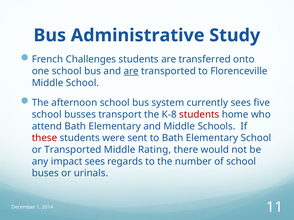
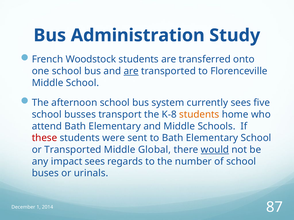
Administrative: Administrative -> Administration
Challenges: Challenges -> Woodstock
students at (199, 115) colour: red -> orange
Rating: Rating -> Global
would underline: none -> present
11: 11 -> 87
